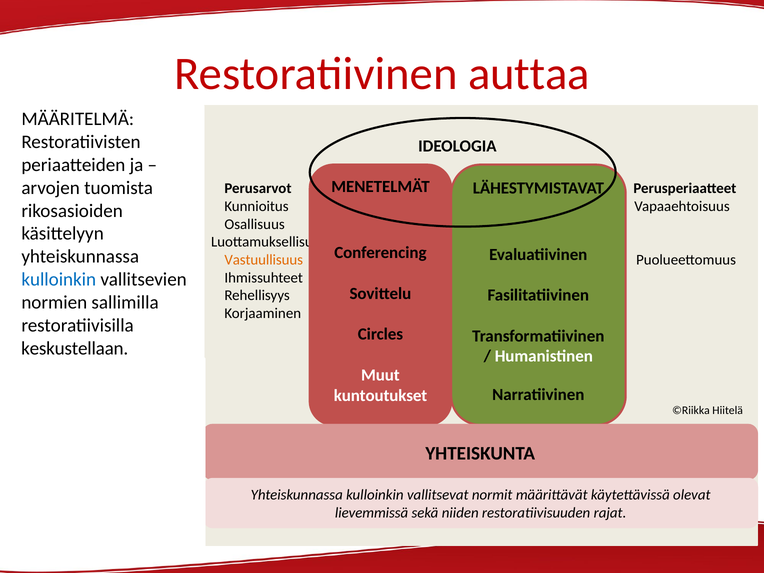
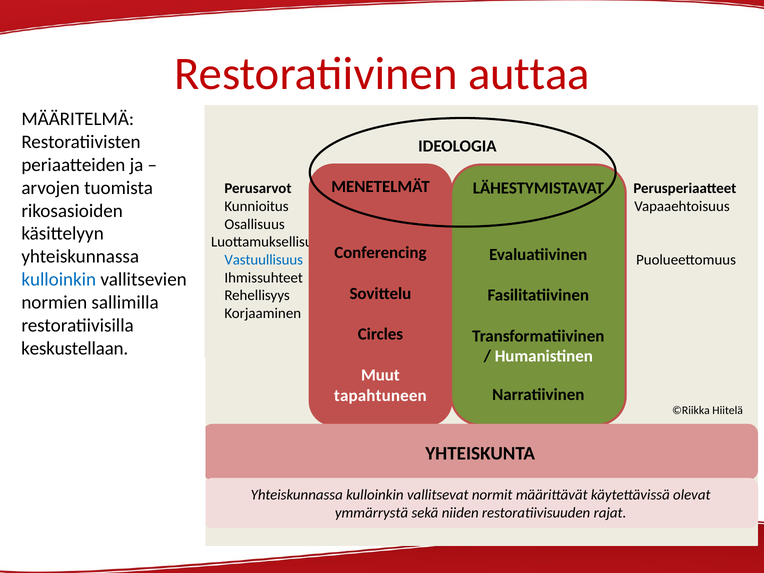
Vastuullisuus colour: orange -> blue
kuntoutukset: kuntoutukset -> tapahtuneen
lievemmissä: lievemmissä -> ymmärrystä
